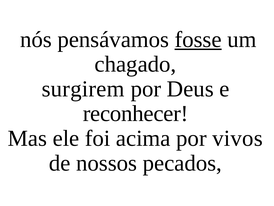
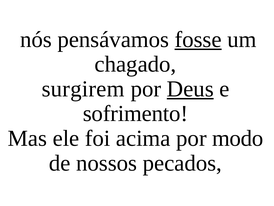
Deus underline: none -> present
reconhecer: reconhecer -> sofrimento
vivos: vivos -> modo
